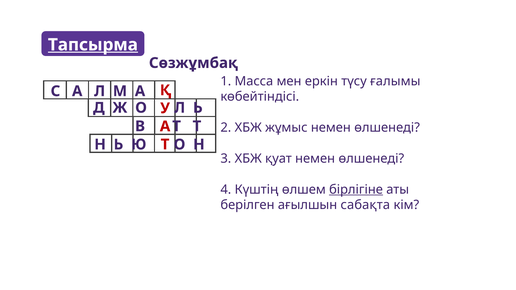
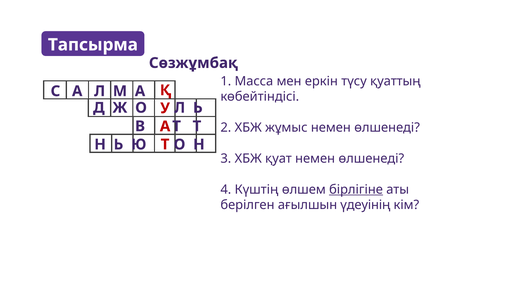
Тапсырма underline: present -> none
ғалымы: ғалымы -> қуаттың
сабақта: сабақта -> үдеуінің
